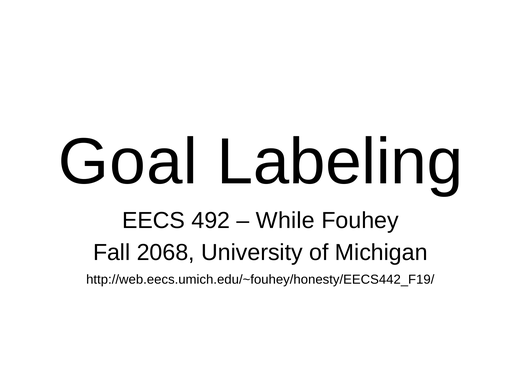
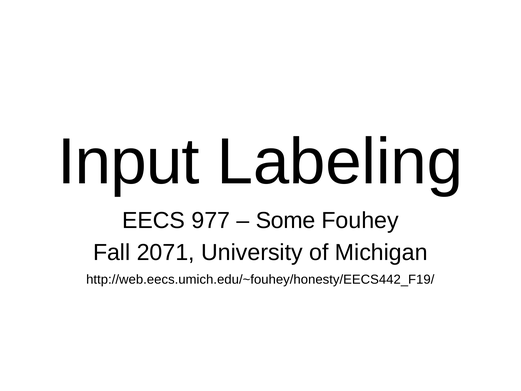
Goal: Goal -> Input
492: 492 -> 977
While: While -> Some
2068: 2068 -> 2071
